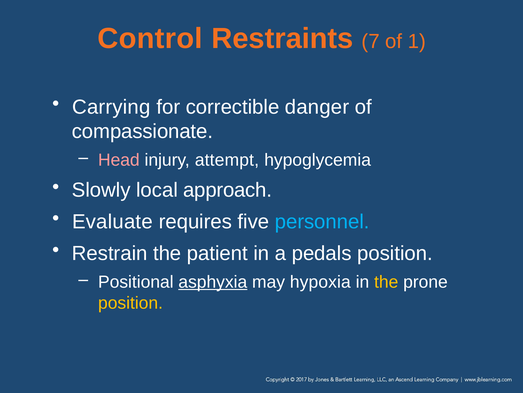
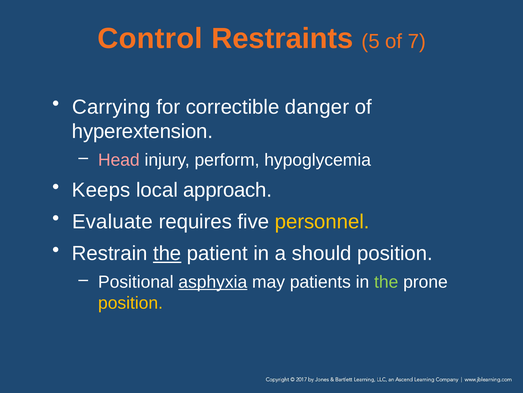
7: 7 -> 5
1: 1 -> 7
compassionate: compassionate -> hyperextension
attempt: attempt -> perform
Slowly: Slowly -> Keeps
personnel colour: light blue -> yellow
the at (167, 253) underline: none -> present
pedals: pedals -> should
hypoxia: hypoxia -> patients
the at (386, 282) colour: yellow -> light green
